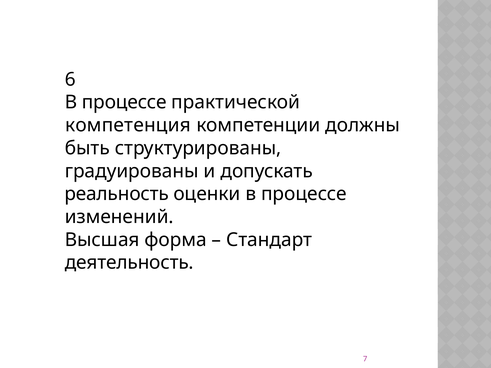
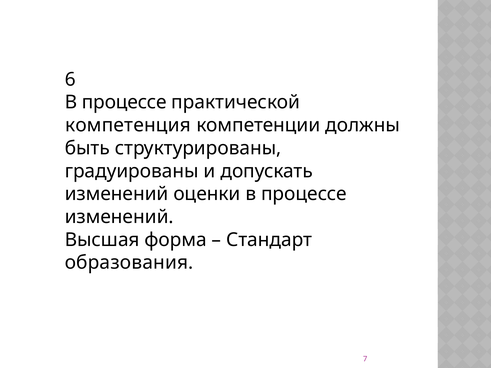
реальность at (117, 194): реальность -> изменений
деятельность: деятельность -> образования
